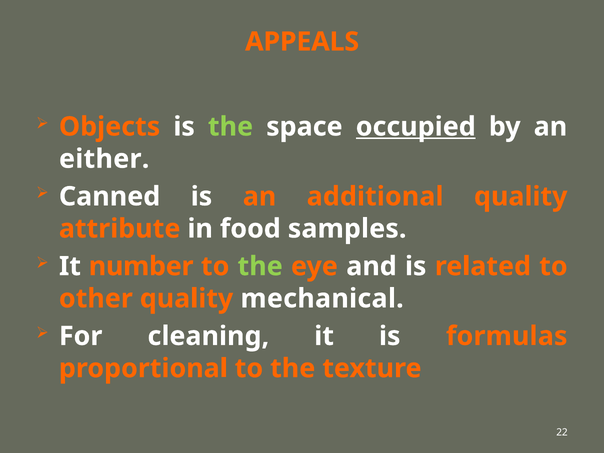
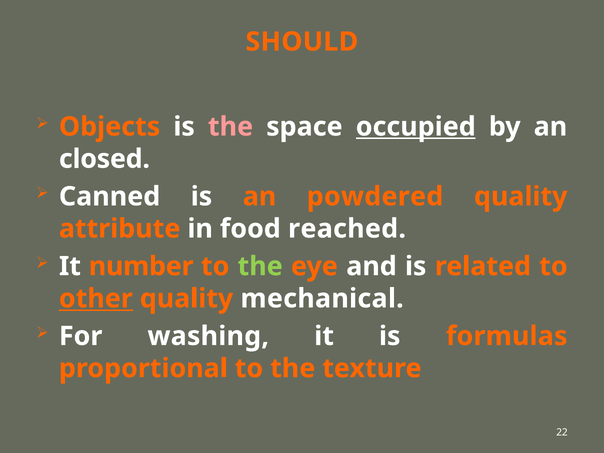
APPEALS: APPEALS -> SHOULD
the at (231, 127) colour: light green -> pink
either: either -> closed
additional: additional -> powdered
samples: samples -> reached
other underline: none -> present
cleaning: cleaning -> washing
